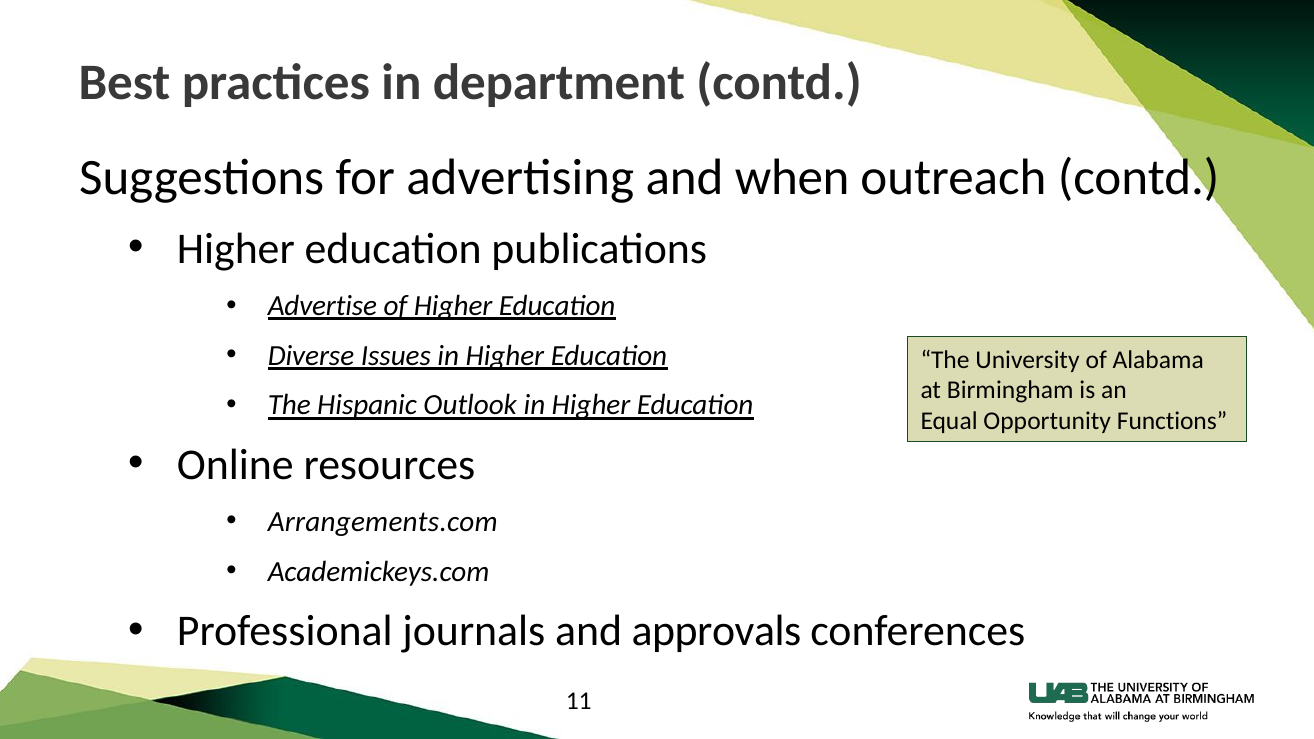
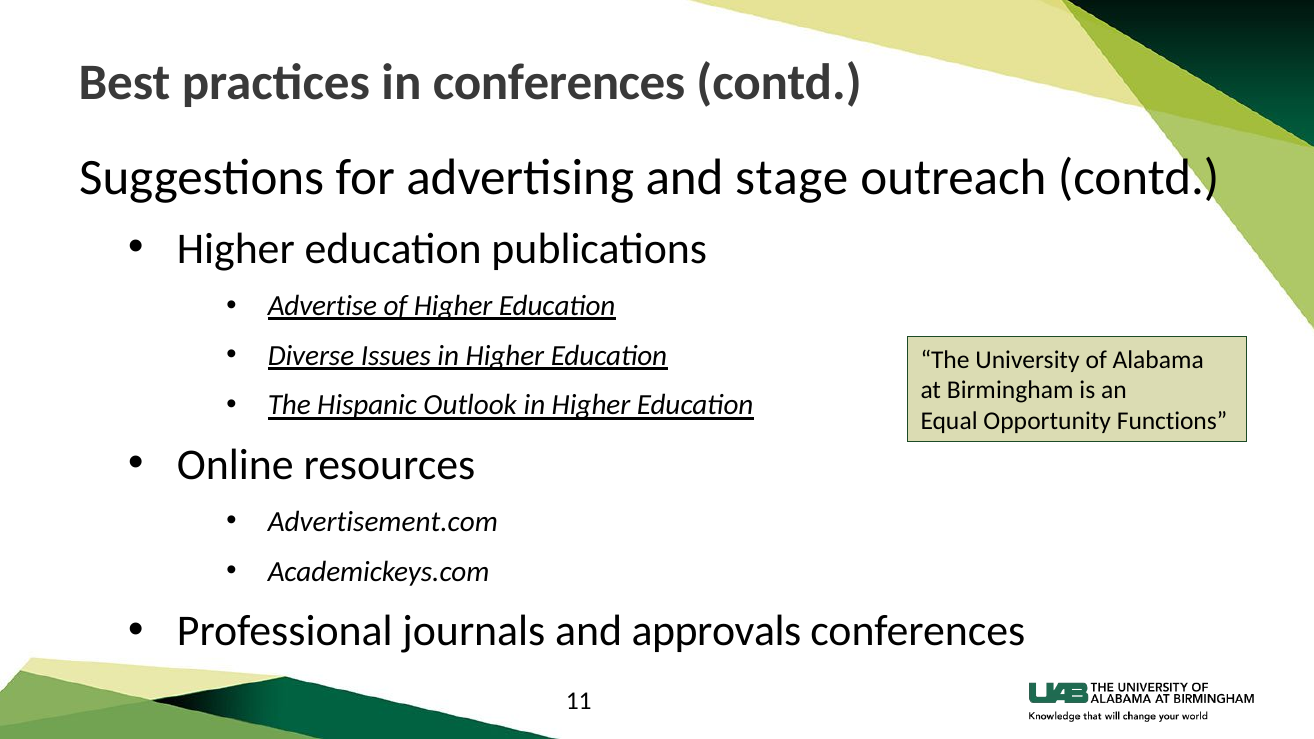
in department: department -> conferences
when: when -> stage
Arrangements.com: Arrangements.com -> Advertisement.com
